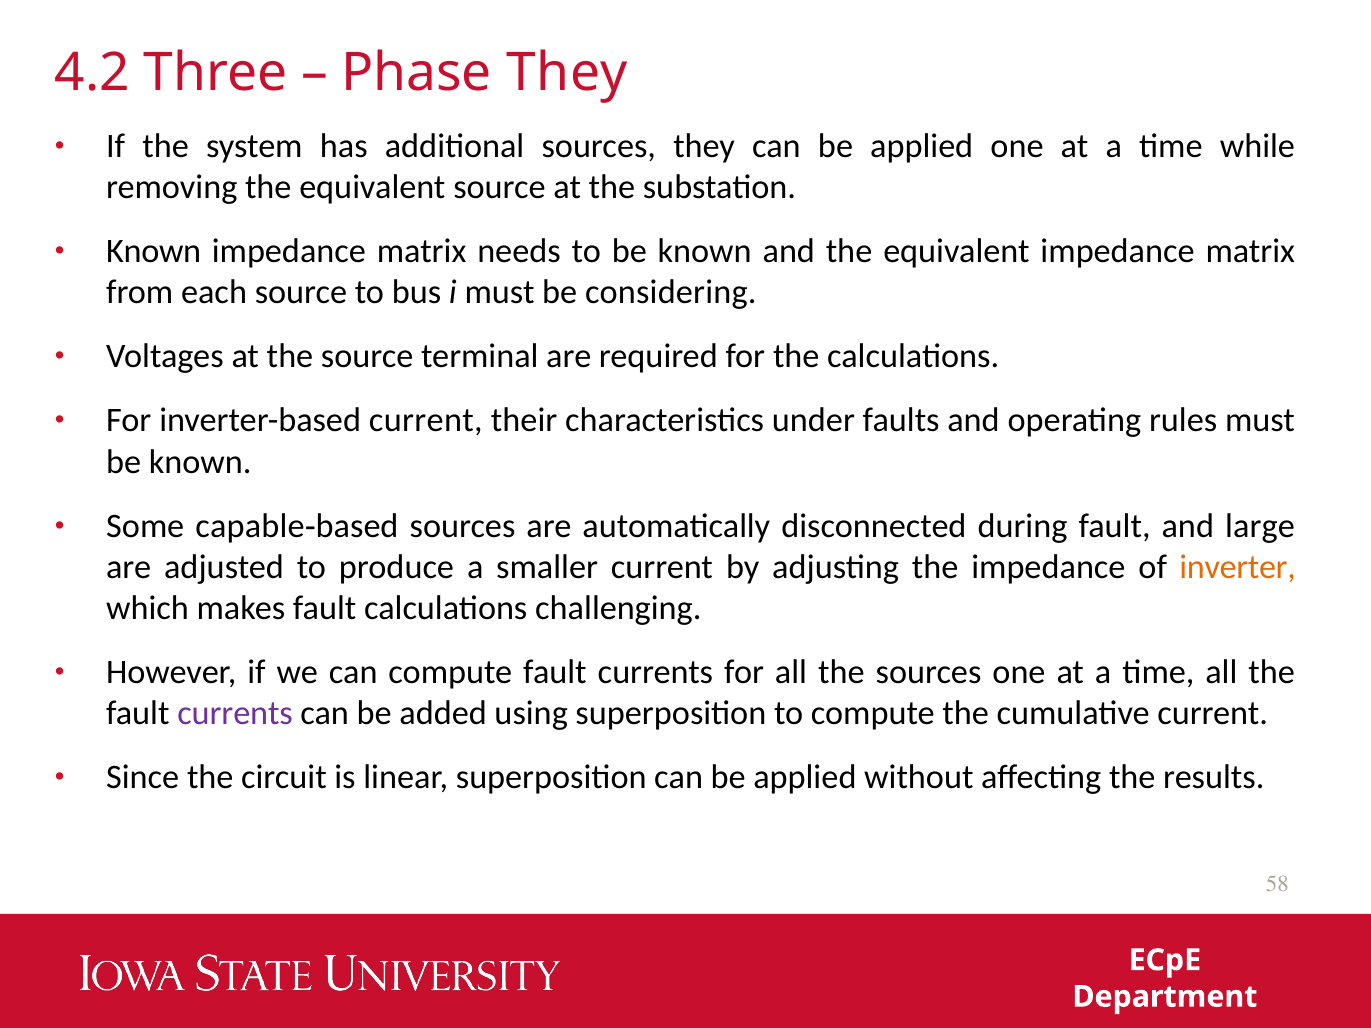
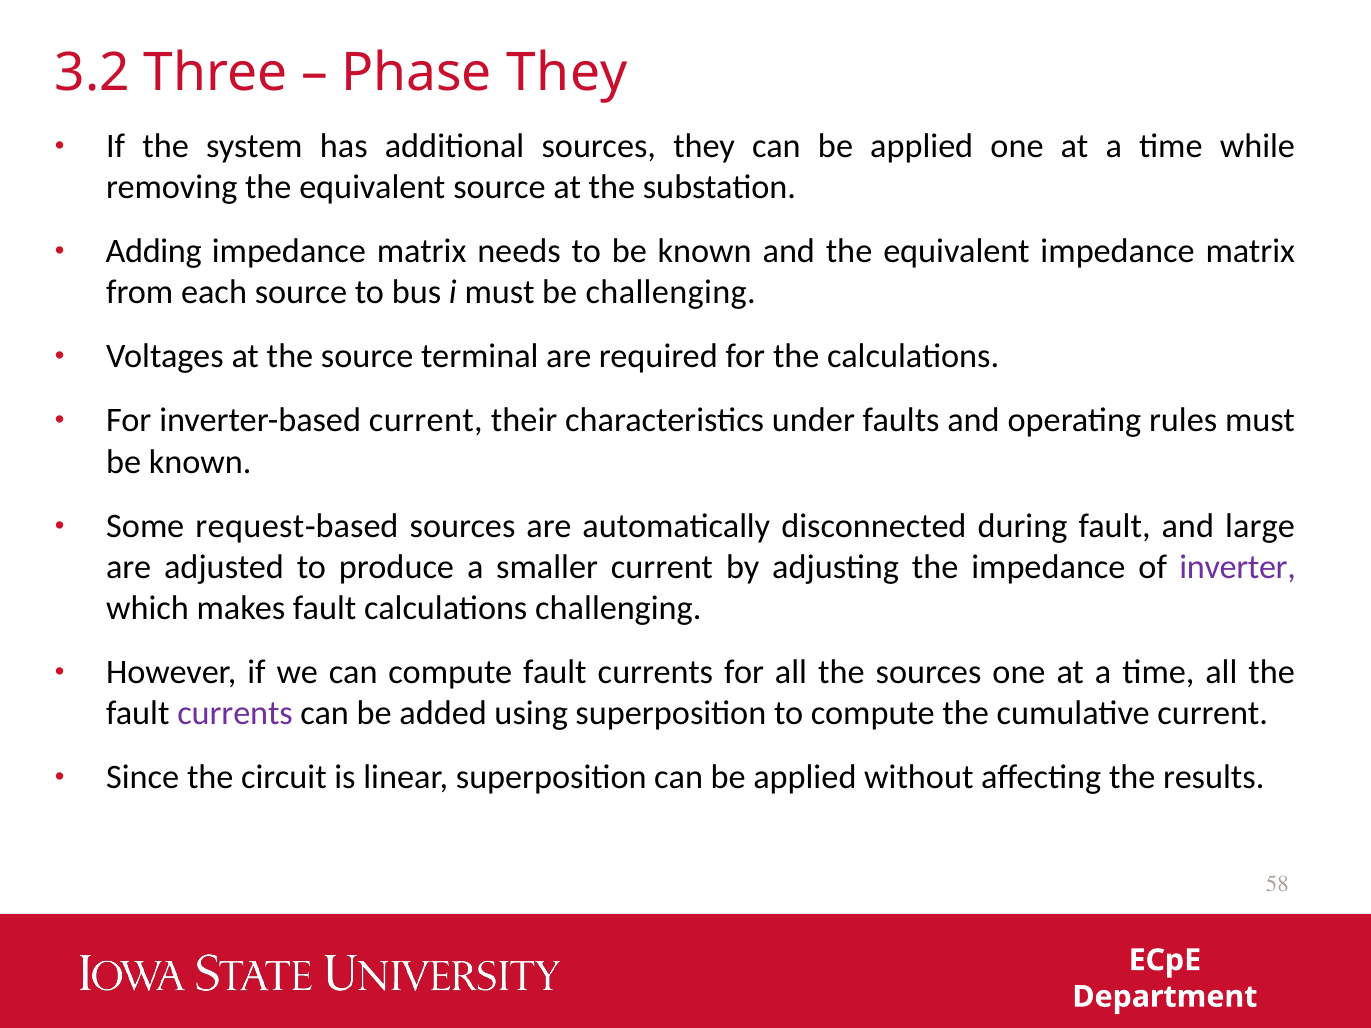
4.2: 4.2 -> 3.2
Known at (154, 252): Known -> Adding
be considering: considering -> challenging
capable: capable -> request
inverter colour: orange -> purple
